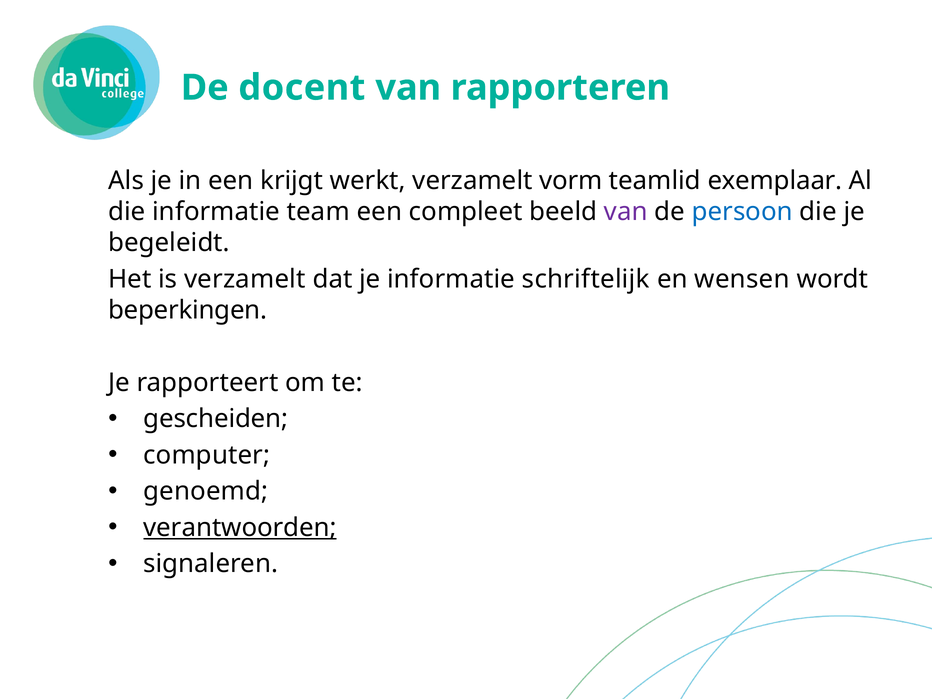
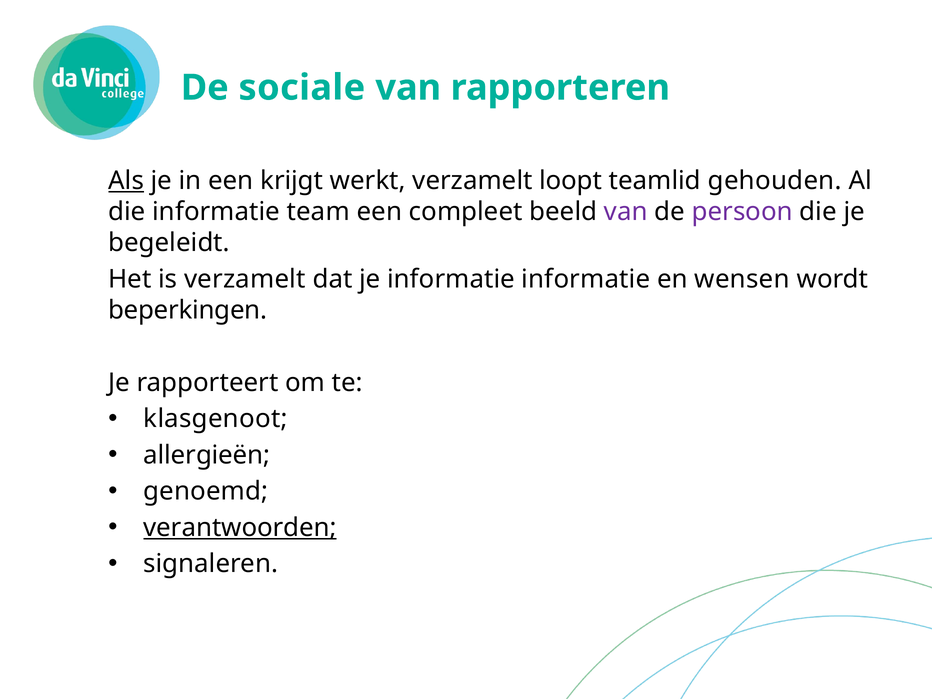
docent: docent -> sociale
Als underline: none -> present
vorm: vorm -> loopt
exemplaar: exemplaar -> gehouden
persoon colour: blue -> purple
informatie schriftelijk: schriftelijk -> informatie
gescheiden: gescheiden -> klasgenoot
computer: computer -> allergieën
